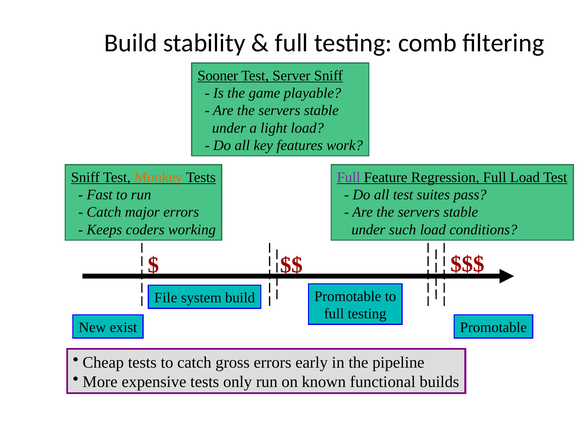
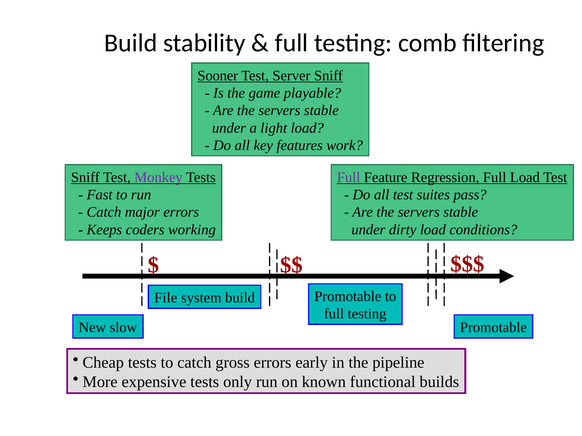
Monkey colour: orange -> purple
such: such -> dirty
exist: exist -> slow
